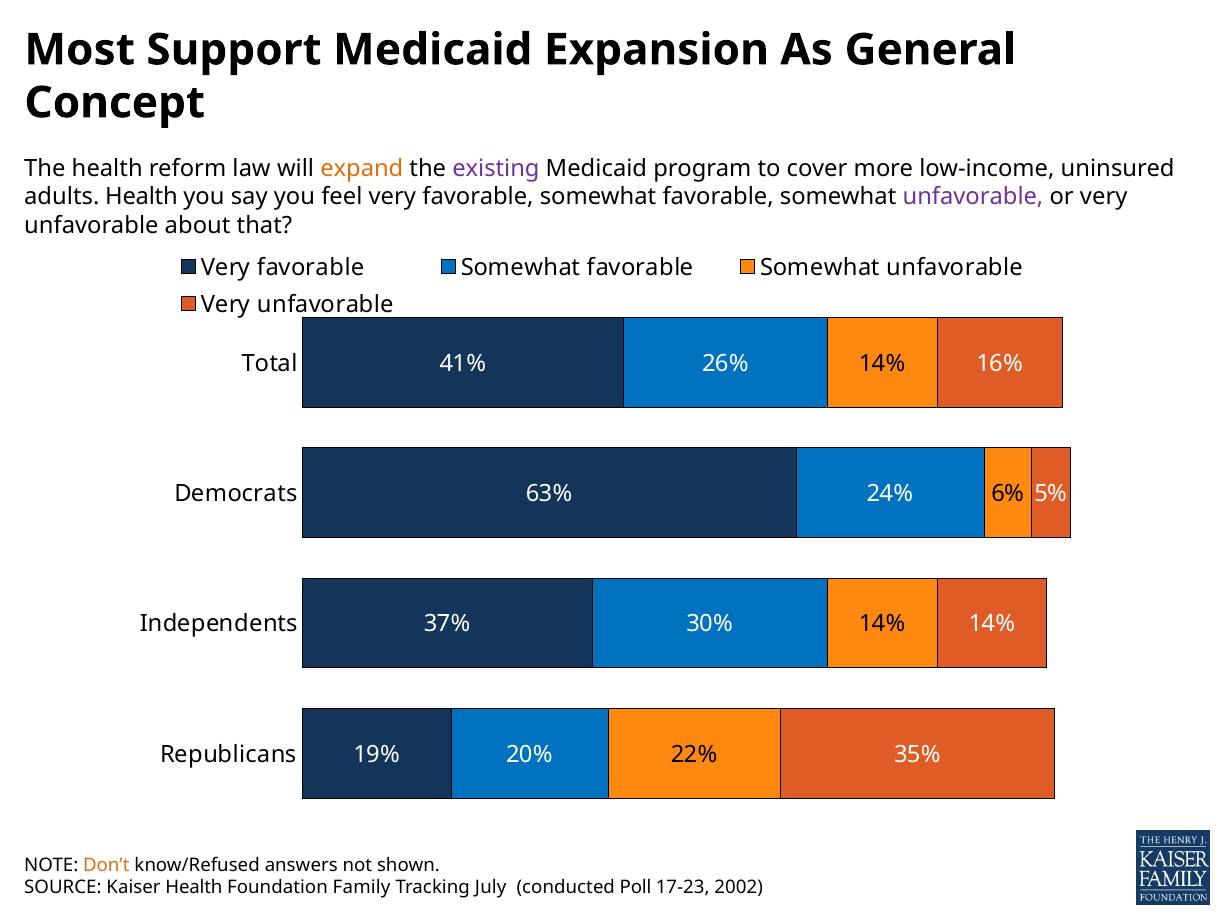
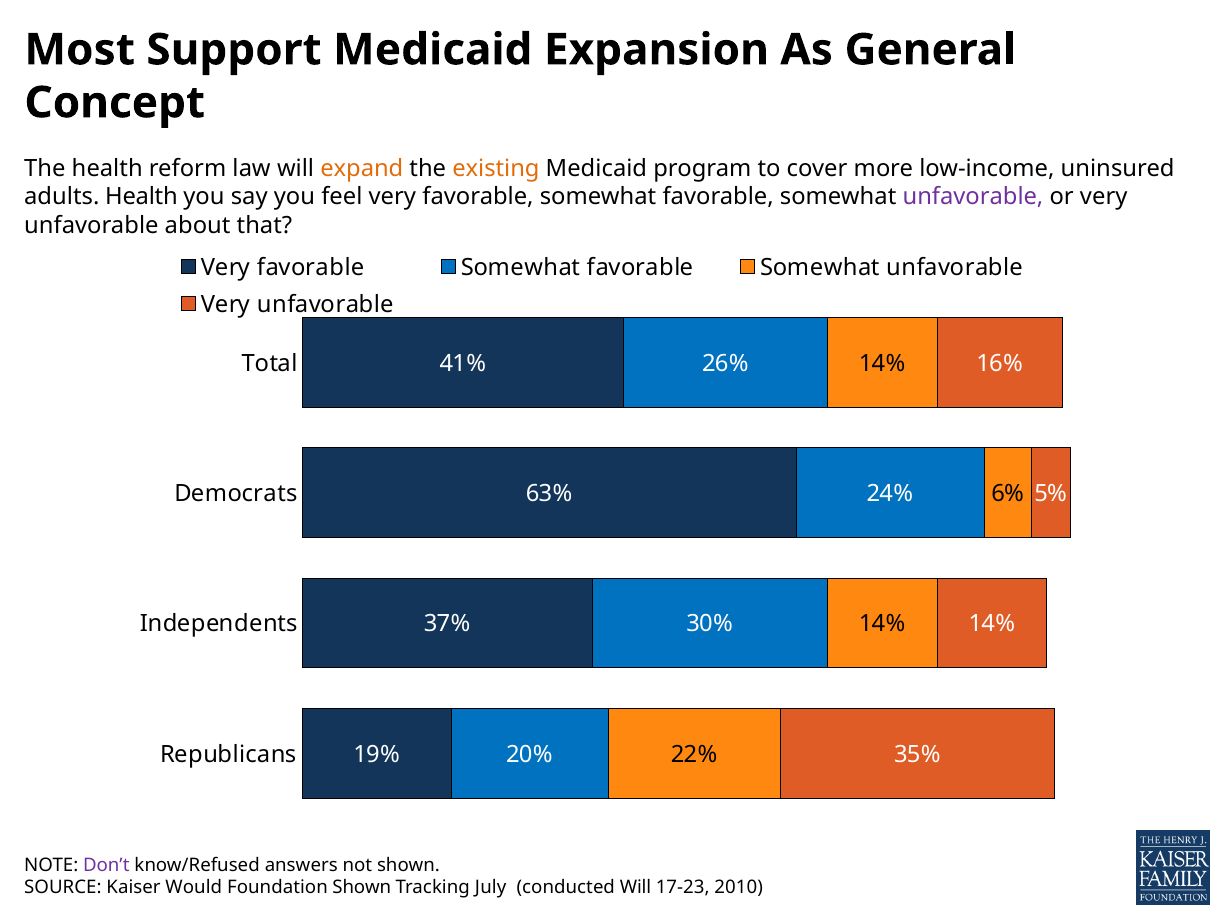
existing colour: purple -> orange
Don’t colour: orange -> purple
Kaiser Health: Health -> Would
Foundation Family: Family -> Shown
conducted Poll: Poll -> Will
2002: 2002 -> 2010
